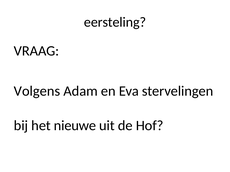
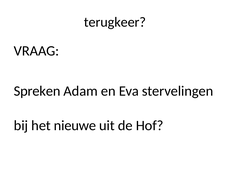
eersteling: eersteling -> terugkeer
Volgens: Volgens -> Spreken
